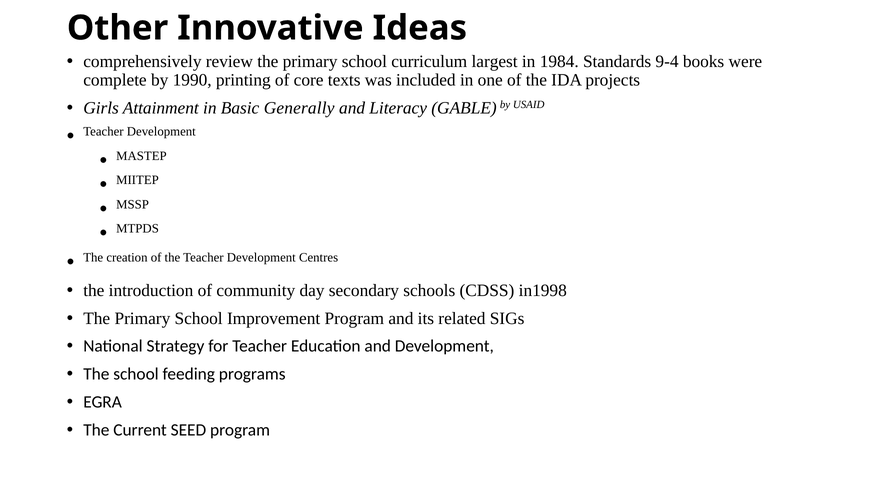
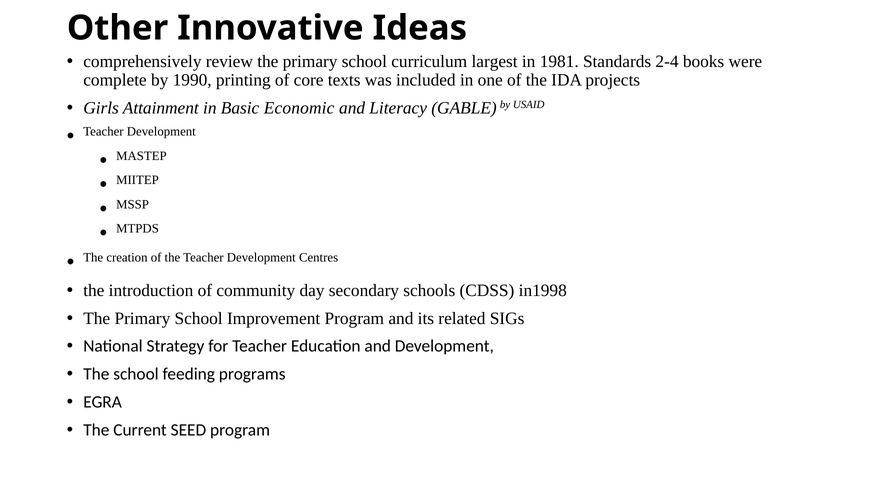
1984: 1984 -> 1981
9-4: 9-4 -> 2-4
Generally: Generally -> Economic
